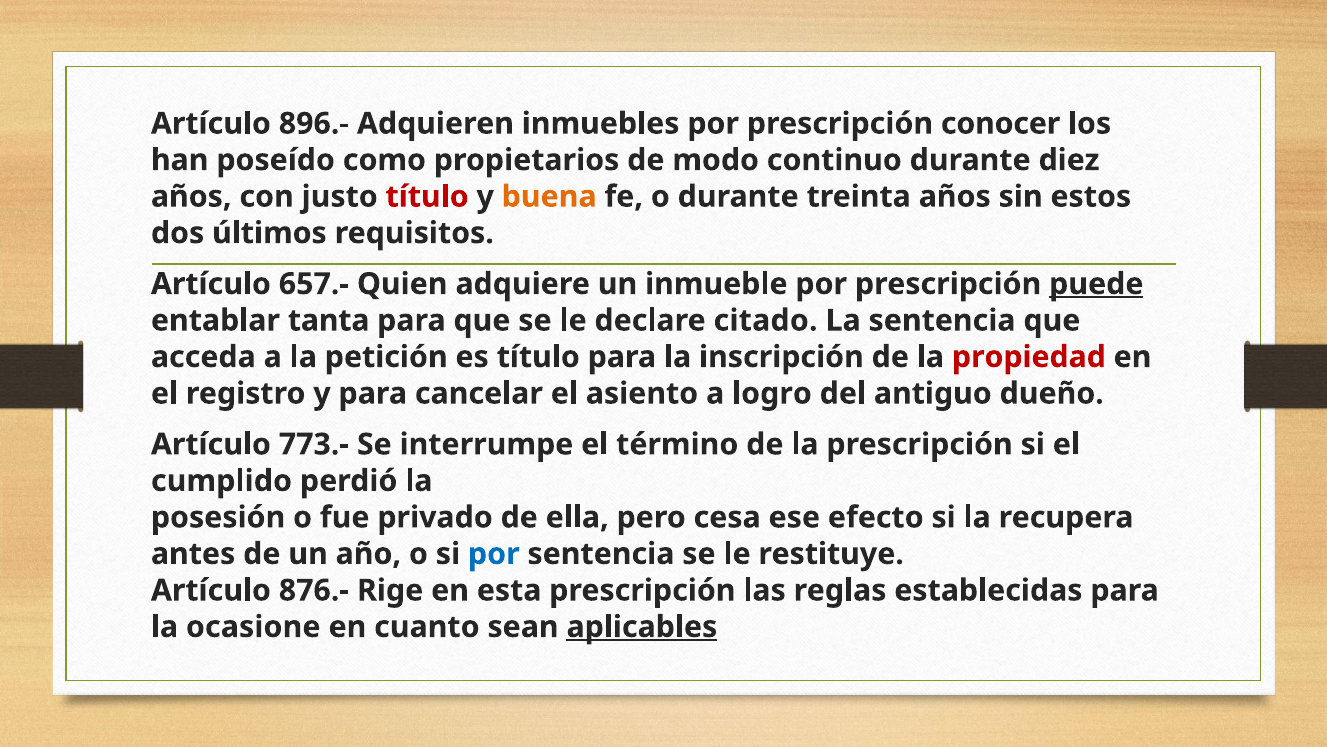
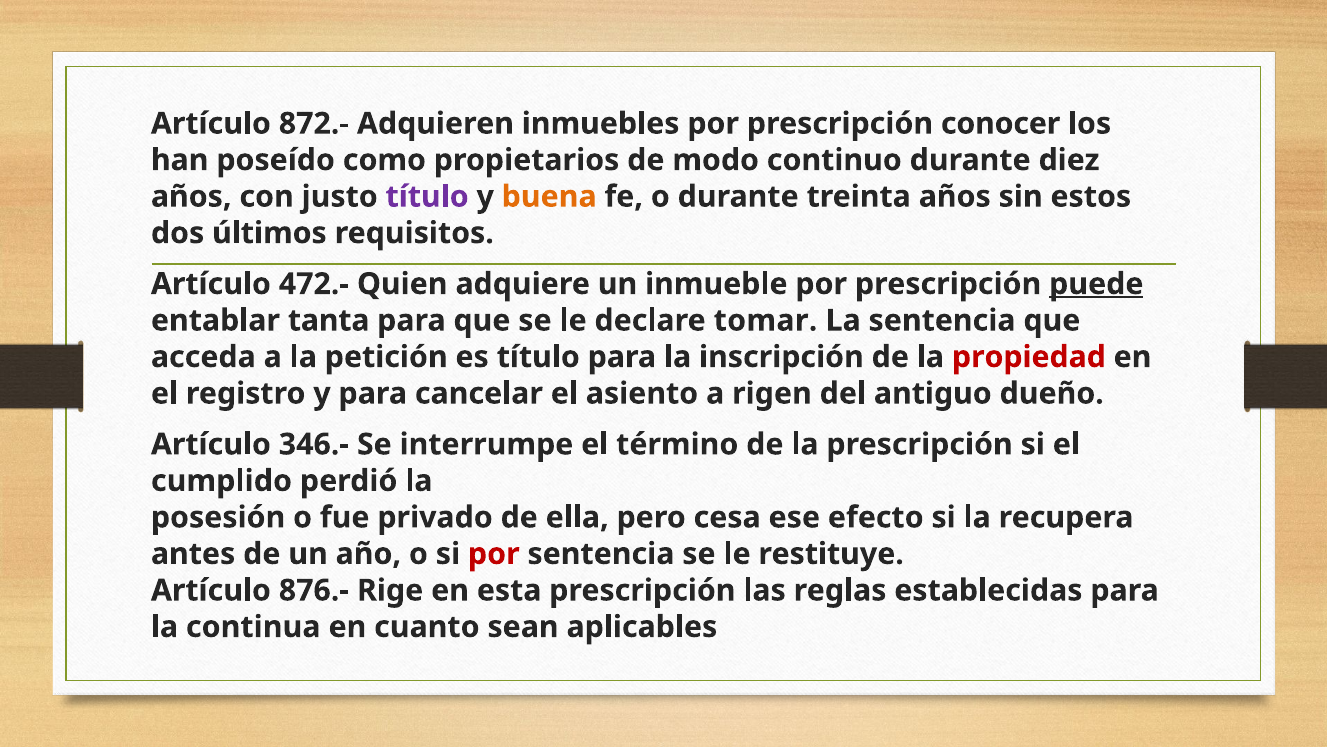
896.-: 896.- -> 872.-
título at (427, 196) colour: red -> purple
657.-: 657.- -> 472.-
citado: citado -> tomar
logro: logro -> rigen
773.-: 773.- -> 346.-
por at (494, 554) colour: blue -> red
ocasione: ocasione -> continua
aplicables underline: present -> none
